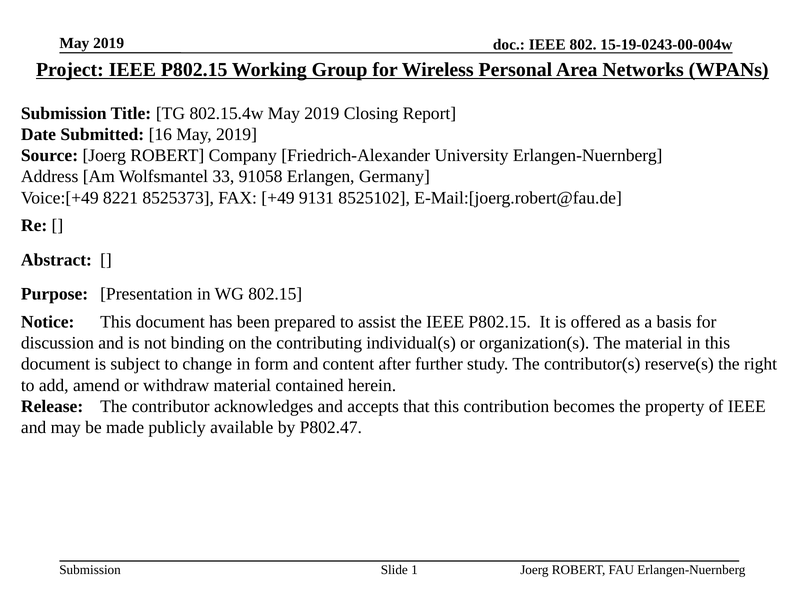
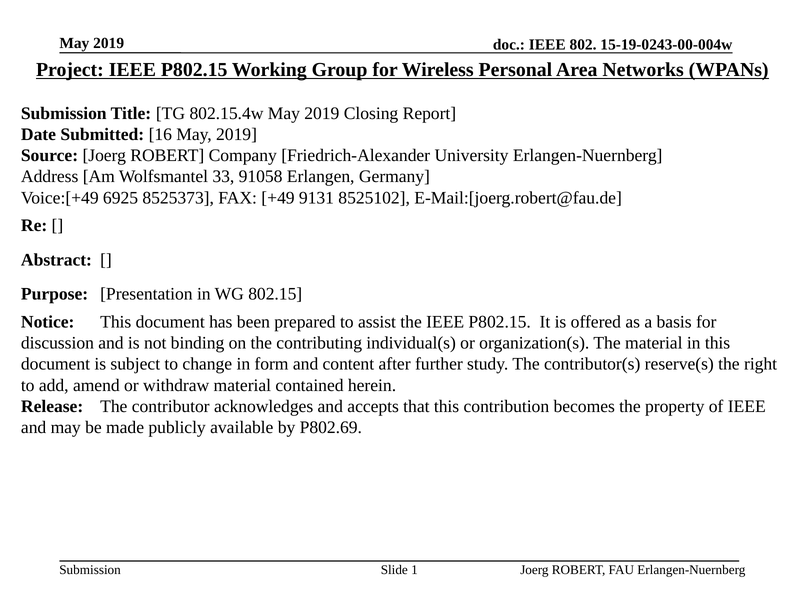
8221: 8221 -> 6925
P802.47: P802.47 -> P802.69
